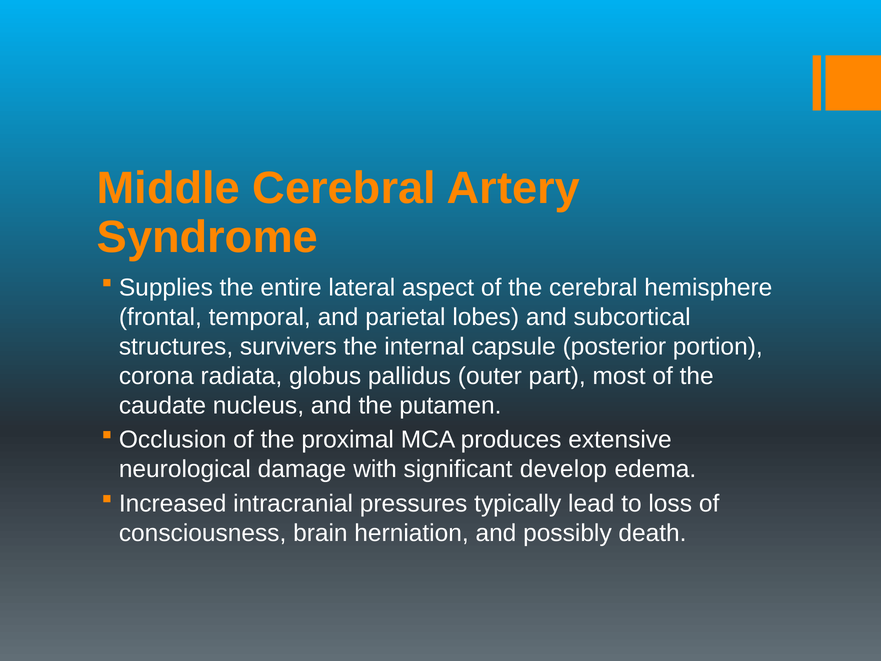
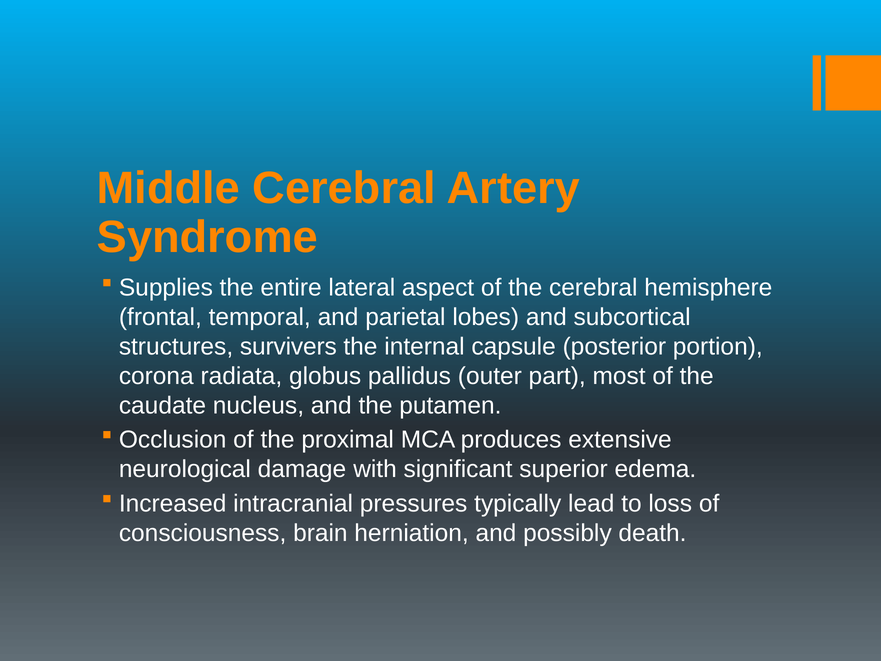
develop: develop -> superior
